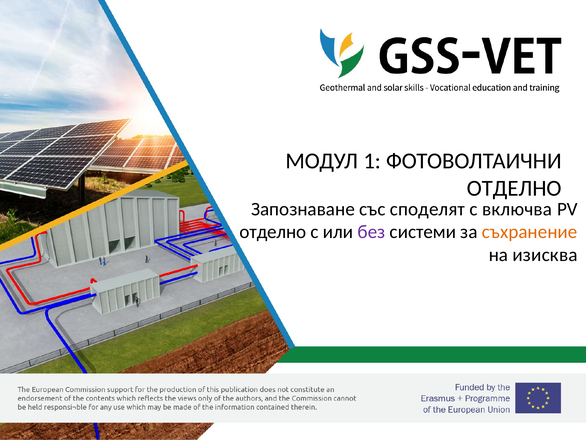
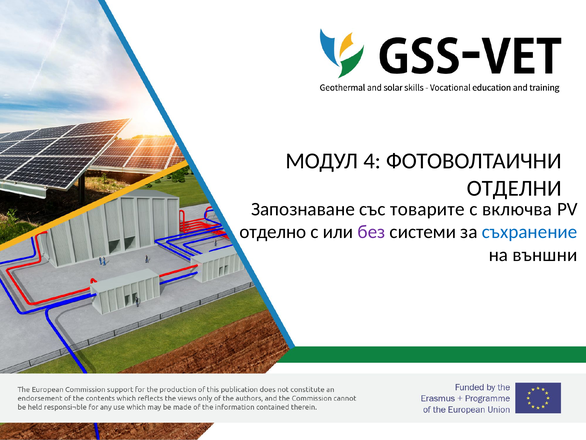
1: 1 -> 4
ОТДЕЛНО at (514, 188): ОТДЕЛНО -> ОТДЕЛНИ
споделят: споделят -> товарите
съхранение colour: orange -> blue
изисква: изисква -> външни
